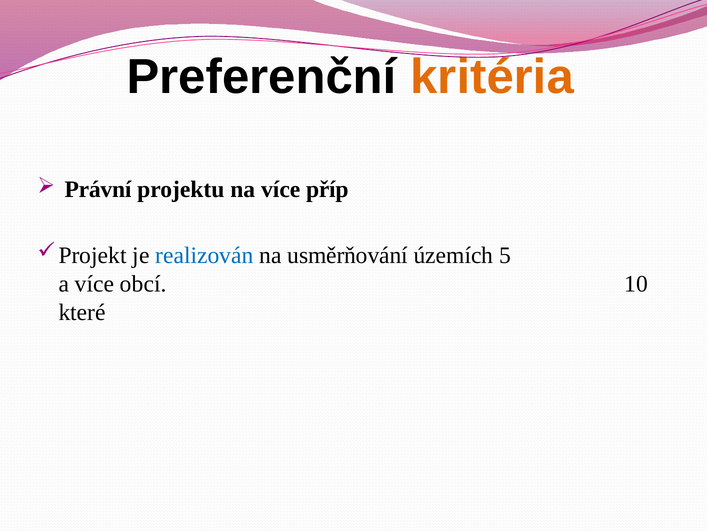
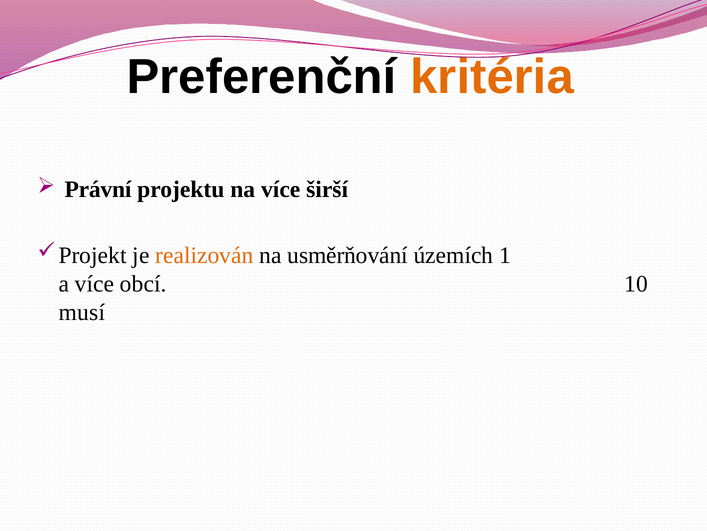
příp: příp -> širší
realizován colour: blue -> orange
5: 5 -> 1
které: které -> musí
